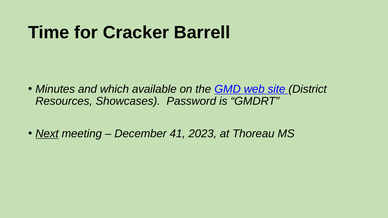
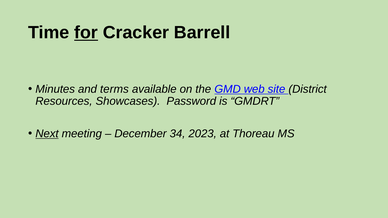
for underline: none -> present
which: which -> terms
41: 41 -> 34
